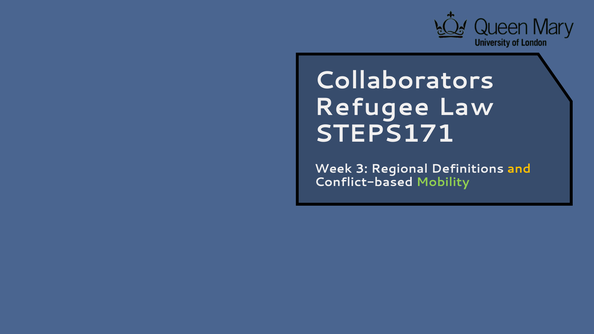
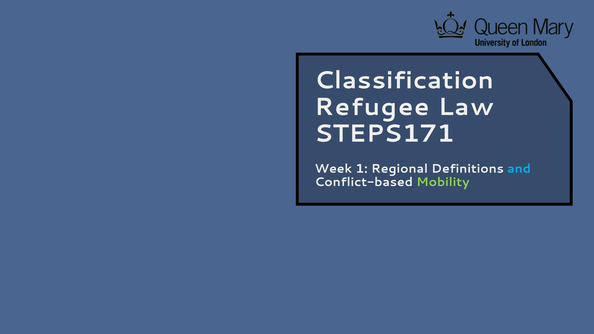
Collaborators: Collaborators -> Classification
3: 3 -> 1
and colour: yellow -> light blue
